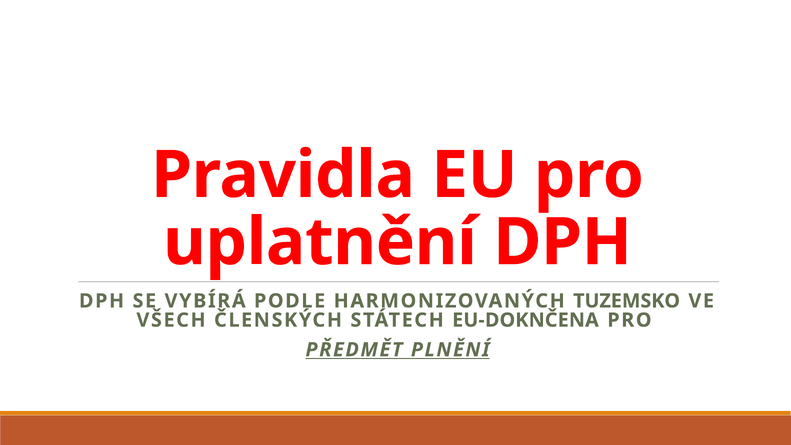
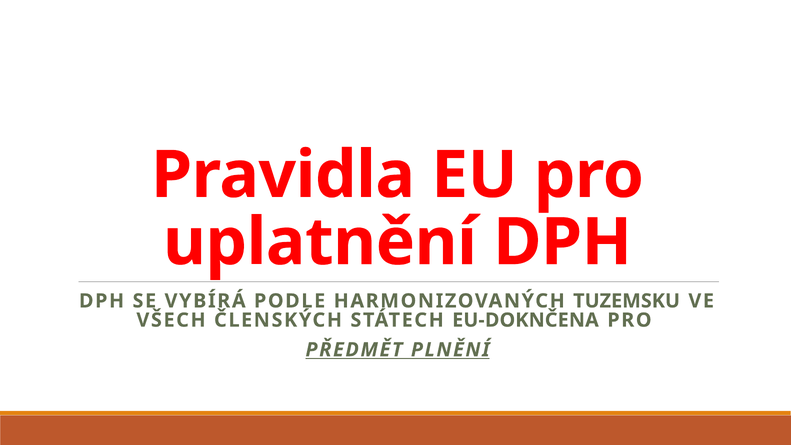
TUZEMSKO: TUZEMSKO -> TUZEMSKU
